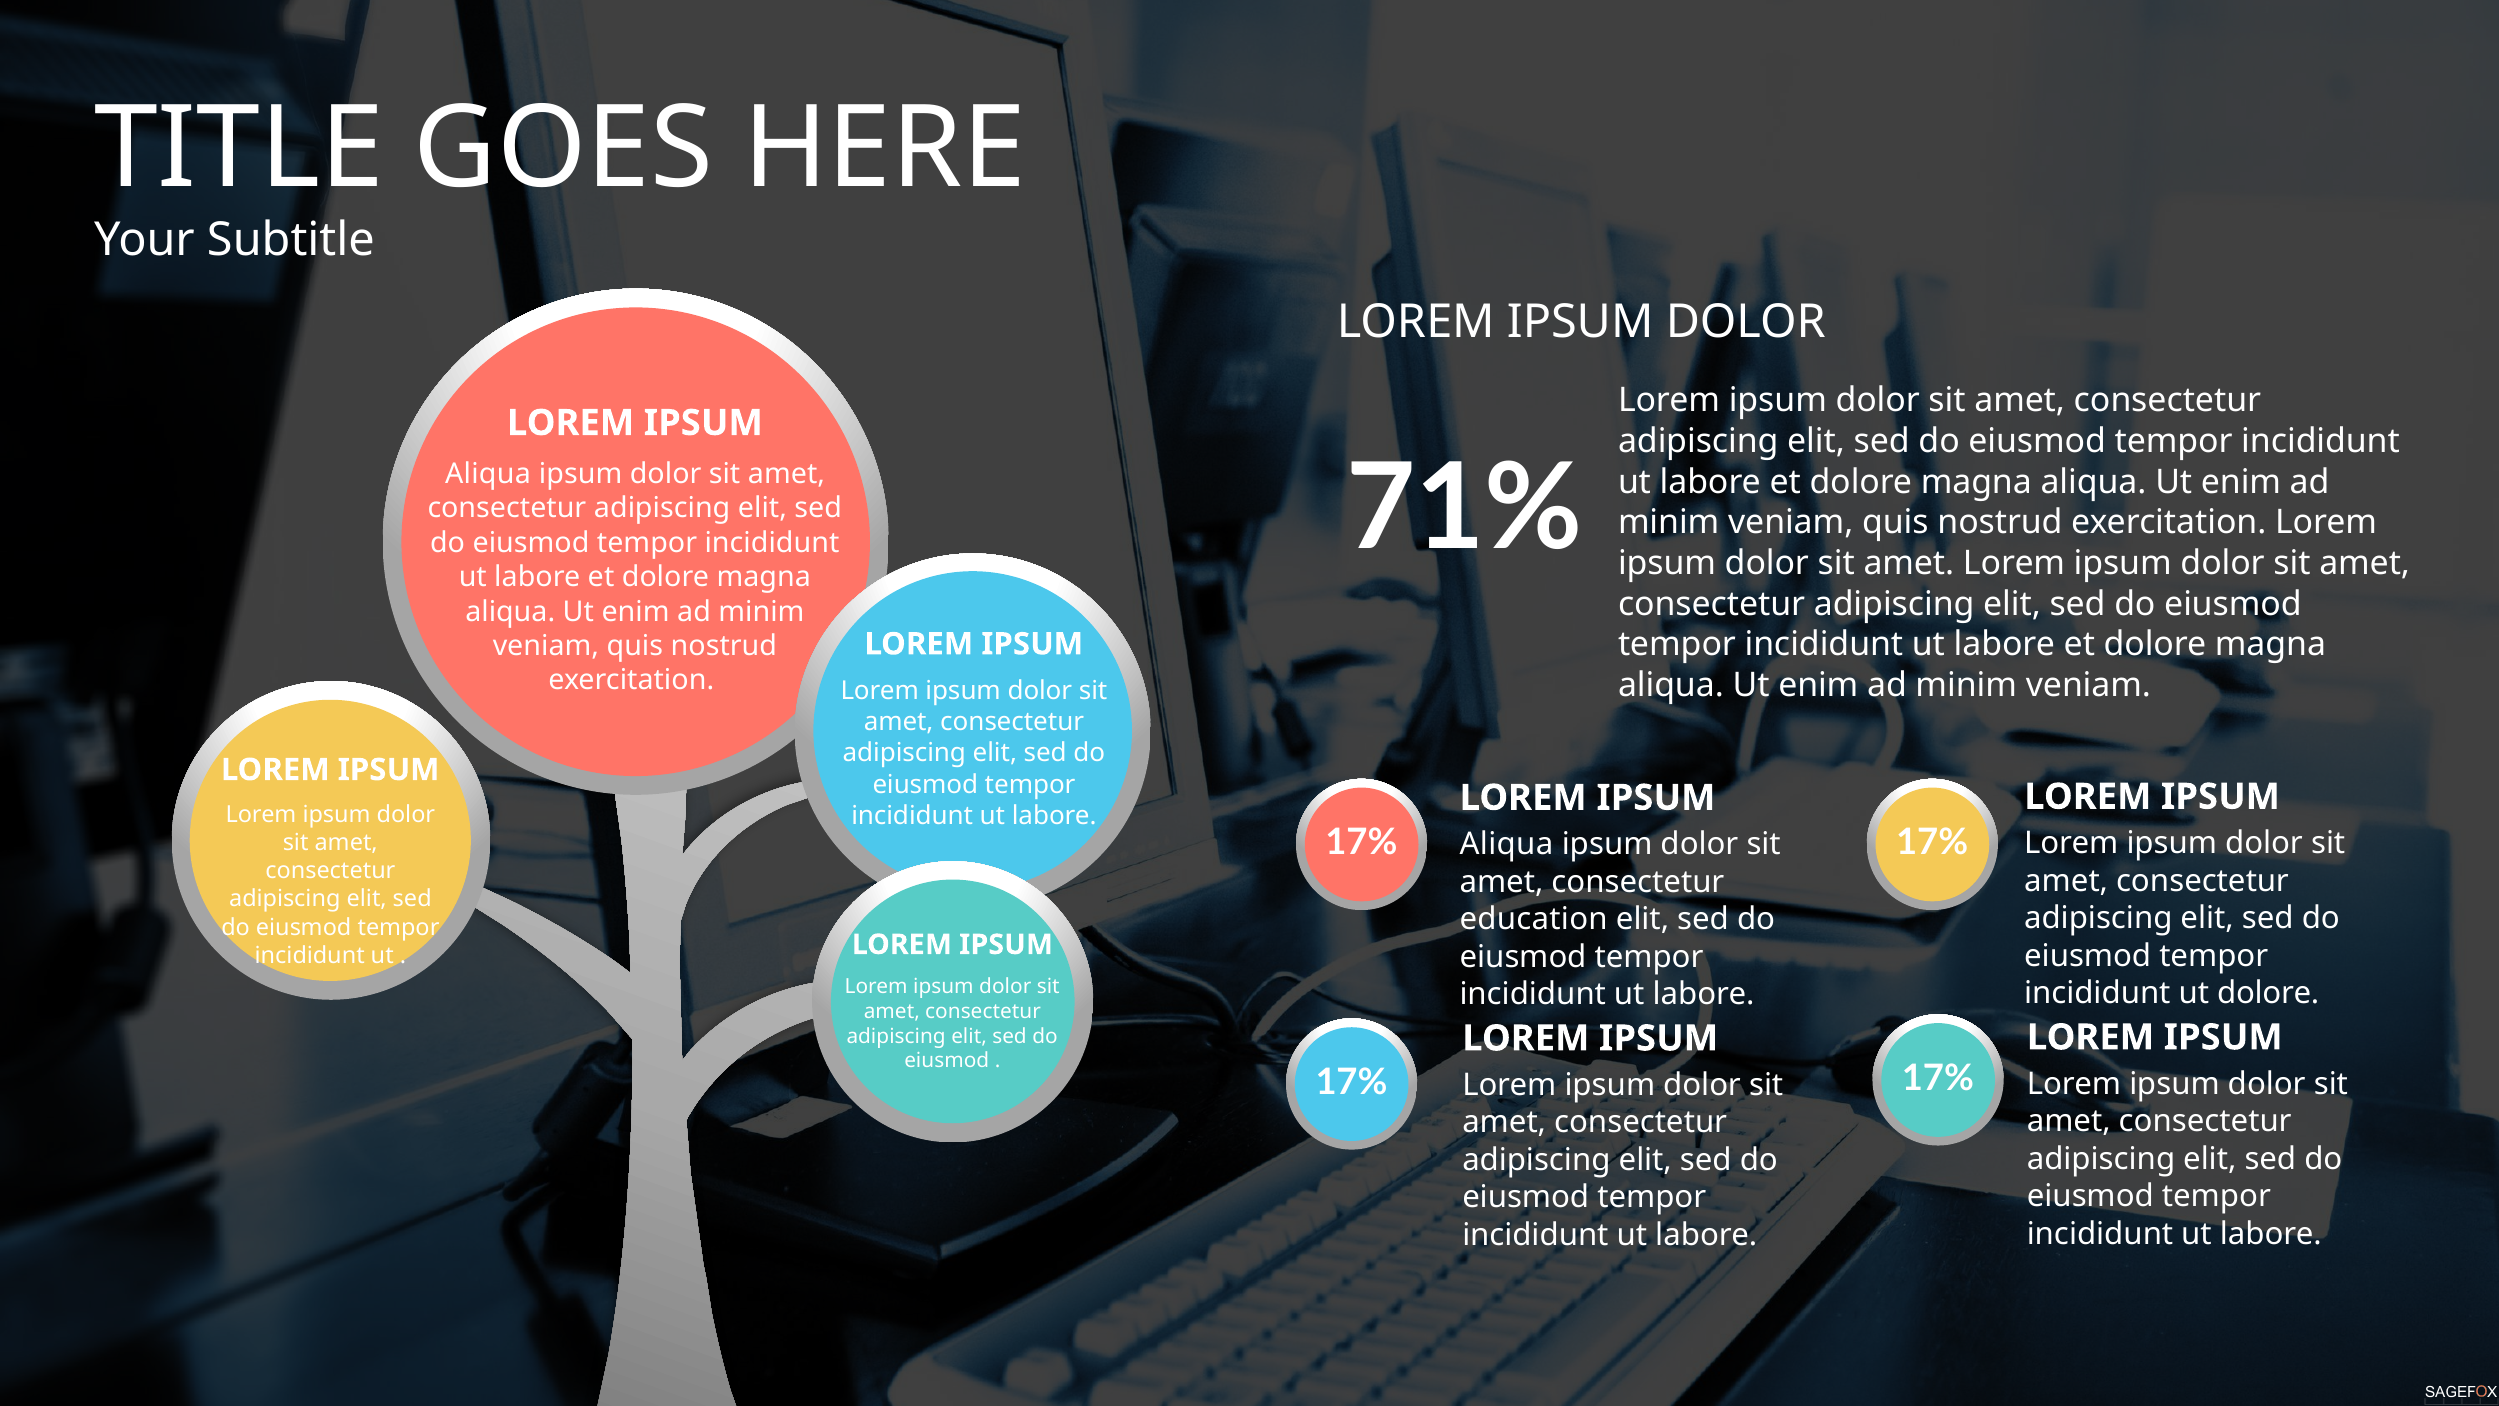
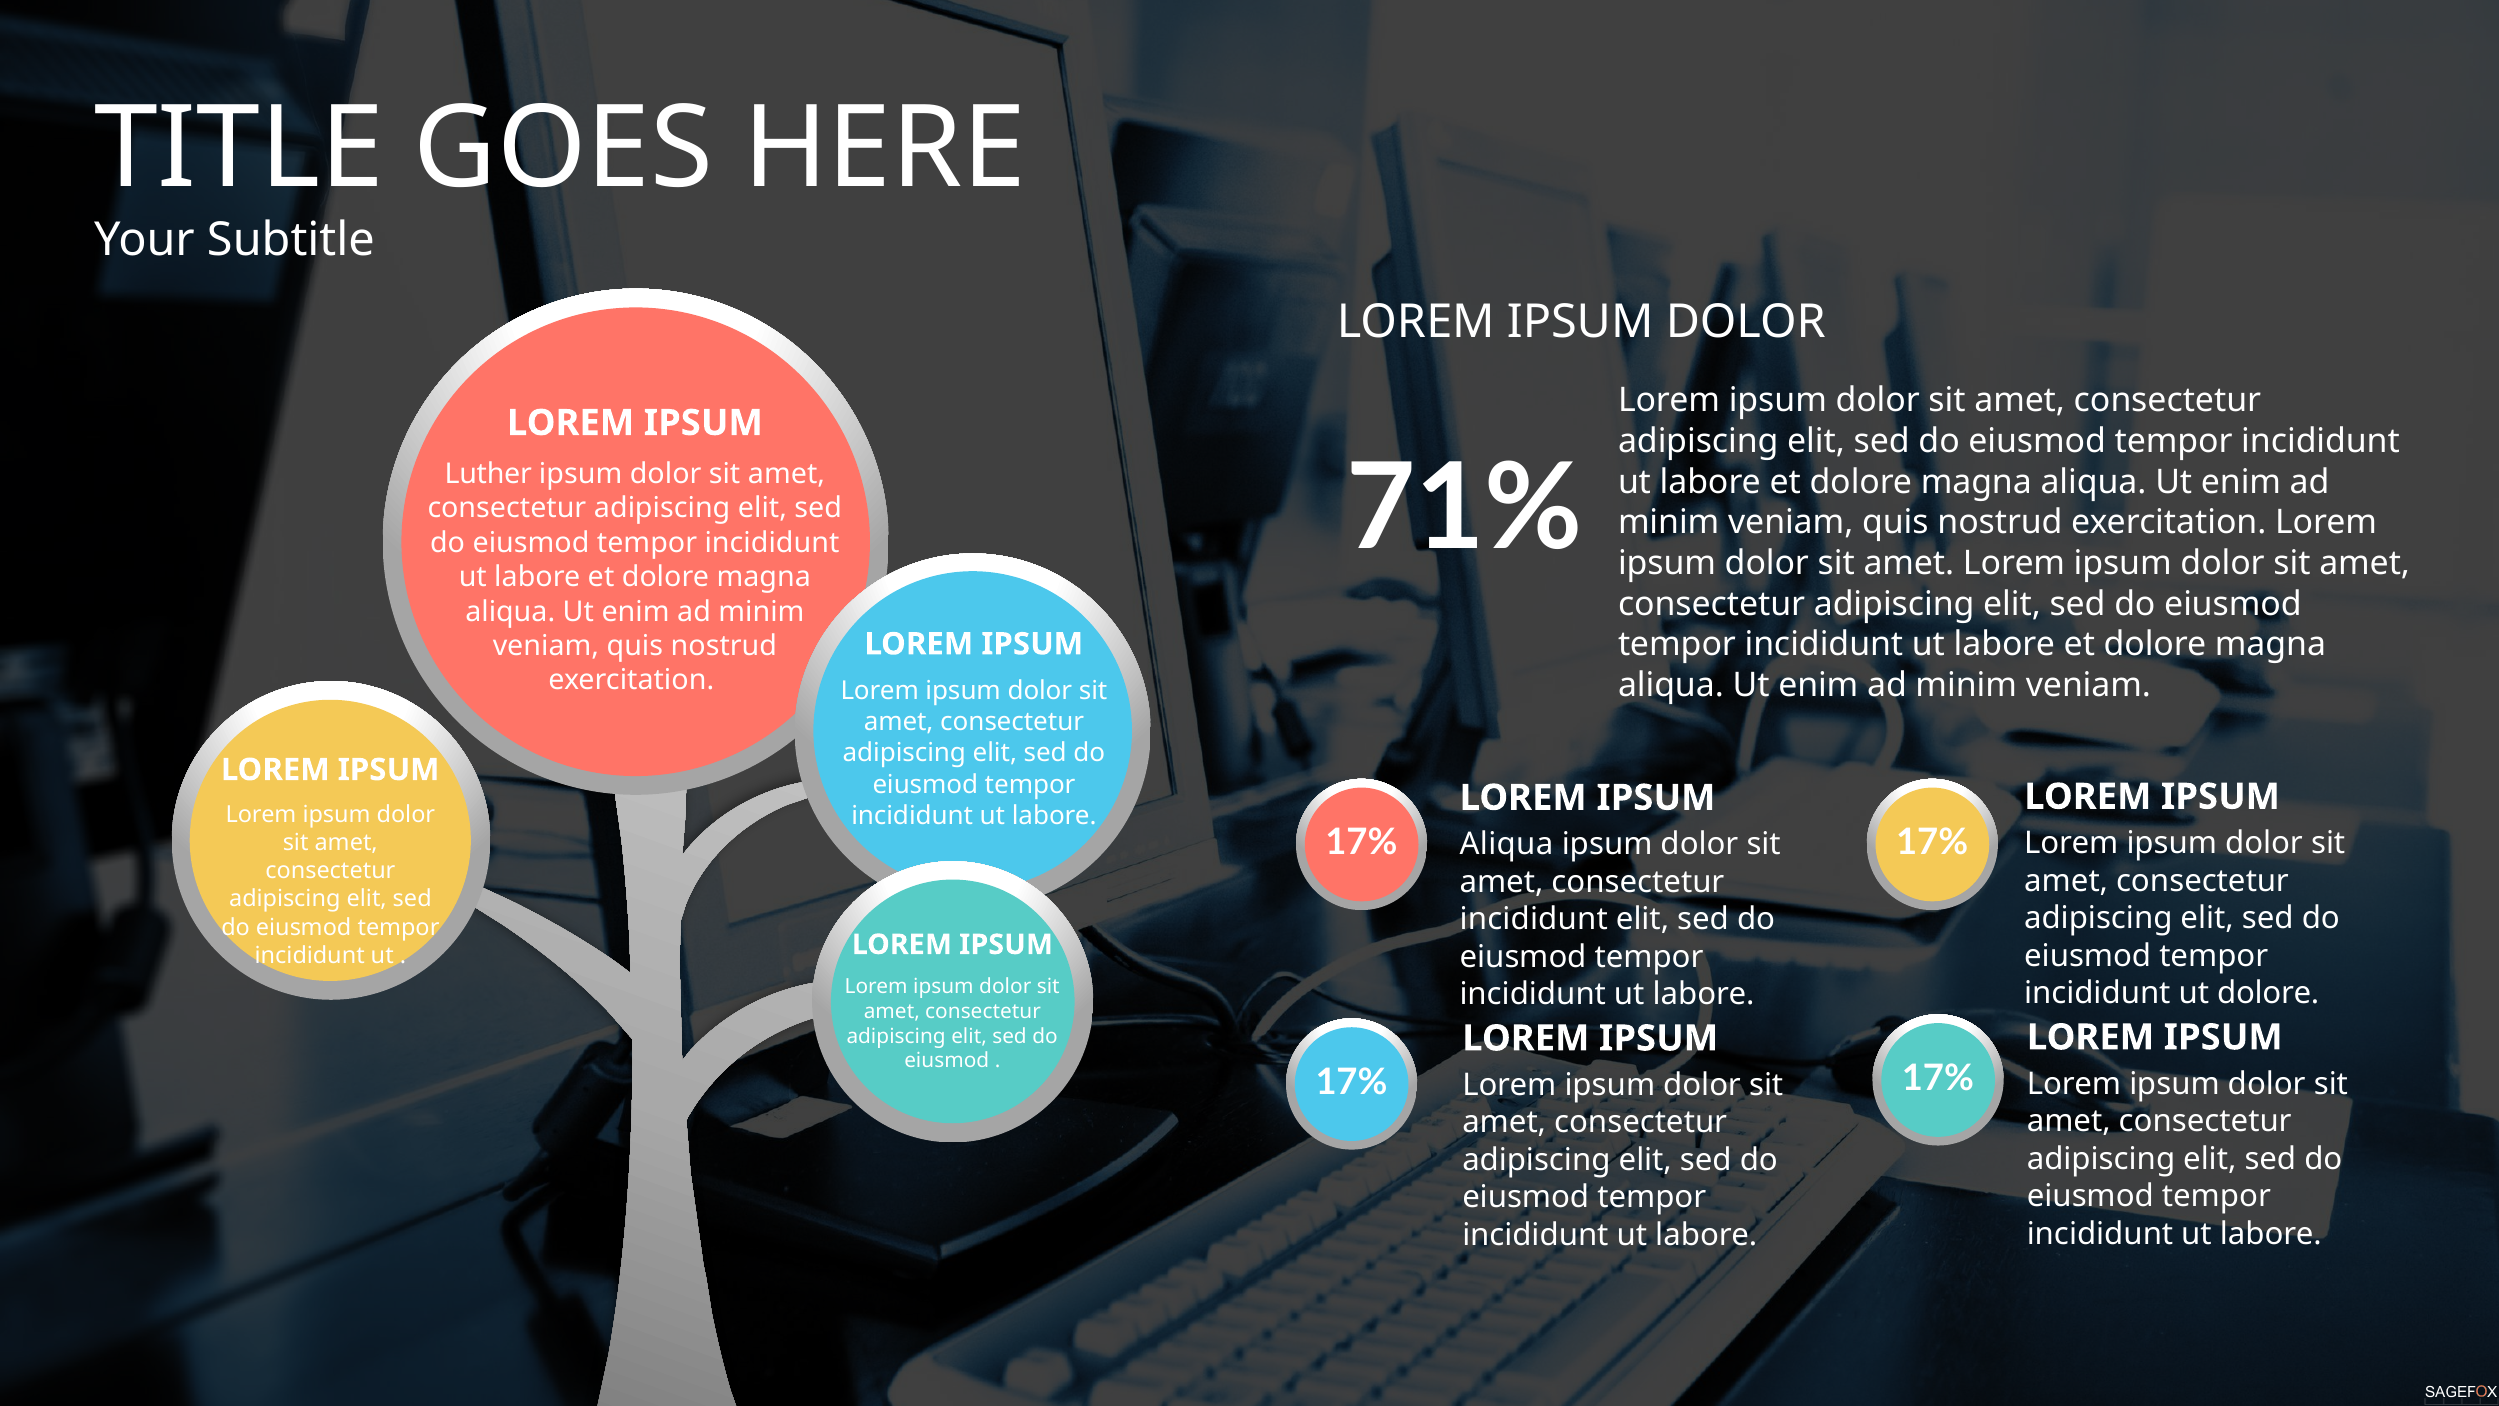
Aliqua at (488, 474): Aliqua -> Luther
education at (1534, 919): education -> incididunt
